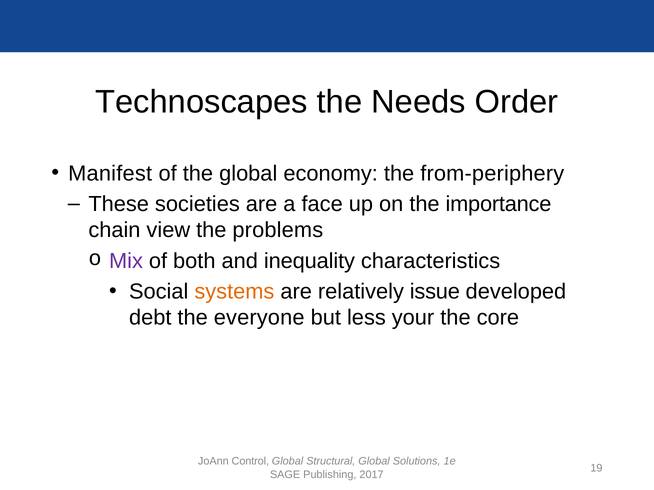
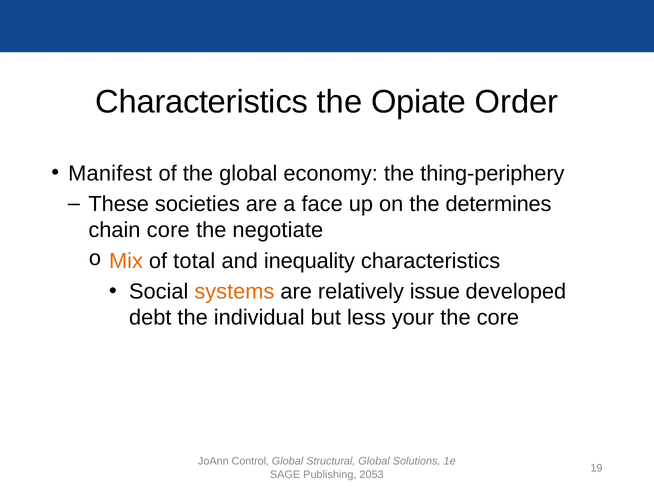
Technoscapes at (202, 102): Technoscapes -> Characteristics
Needs: Needs -> Opiate
from-periphery: from-periphery -> thing-periphery
importance: importance -> determines
chain view: view -> core
problems: problems -> negotiate
Mix colour: purple -> orange
both: both -> total
everyone: everyone -> individual
2017: 2017 -> 2053
